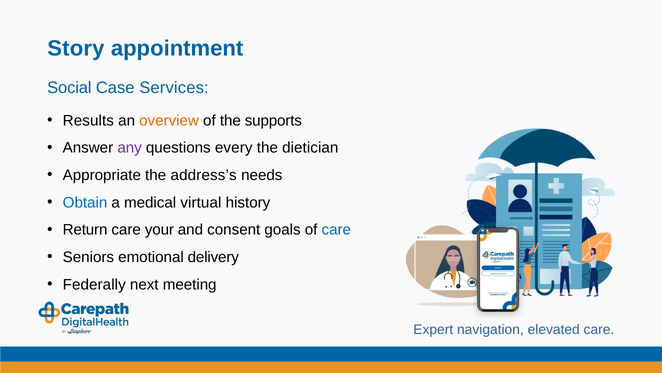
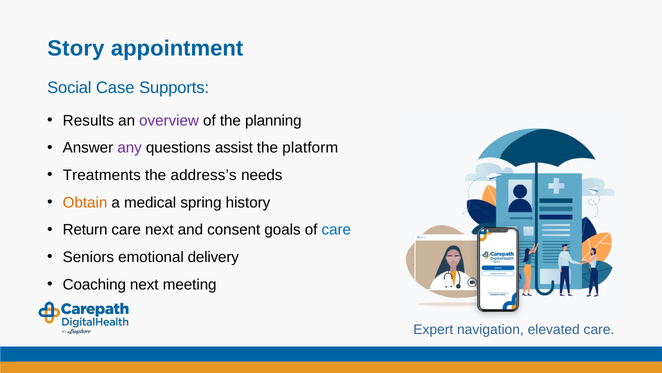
Services: Services -> Supports
overview colour: orange -> purple
supports: supports -> planning
every: every -> assist
dietician: dietician -> platform
Appropriate: Appropriate -> Treatments
Obtain colour: blue -> orange
virtual: virtual -> spring
care your: your -> next
Federally: Federally -> Coaching
